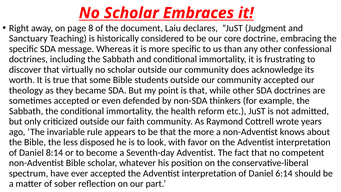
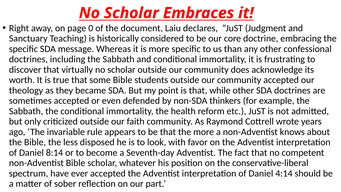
8: 8 -> 0
6:14: 6:14 -> 4:14
